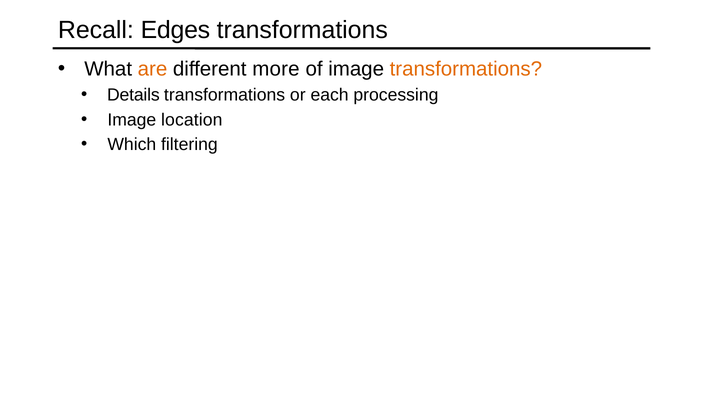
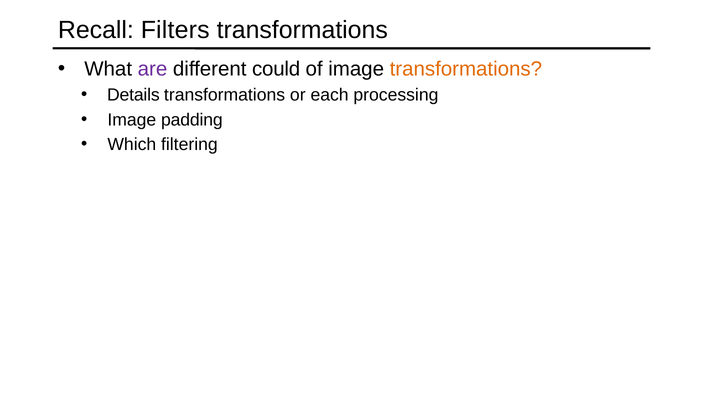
Edges: Edges -> Filters
are colour: orange -> purple
more: more -> could
location: location -> padding
